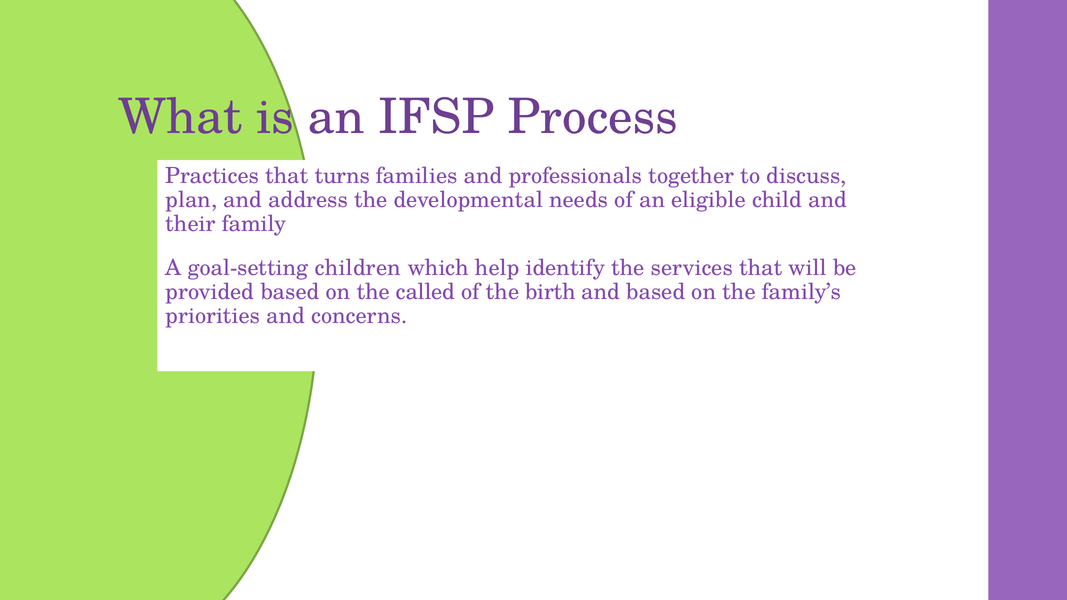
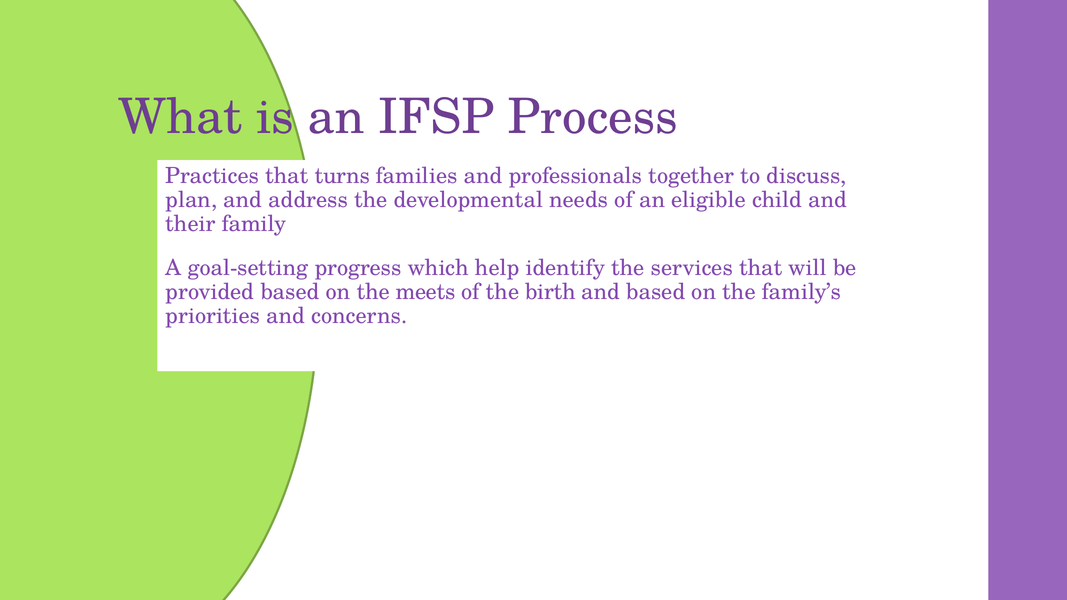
children: children -> progress
called: called -> meets
